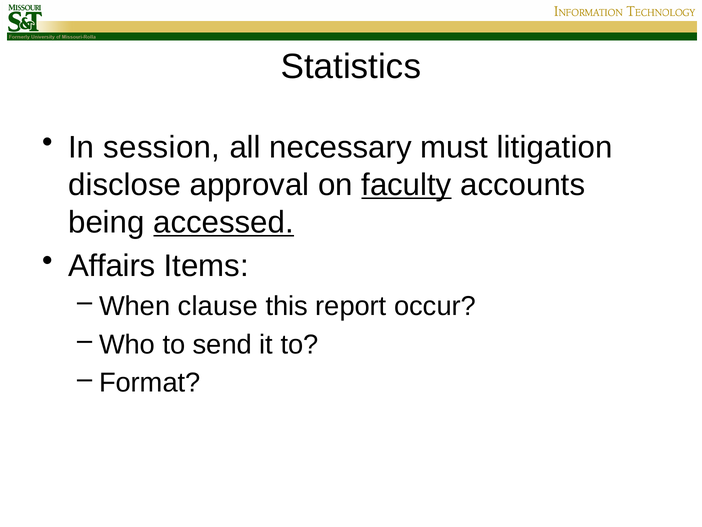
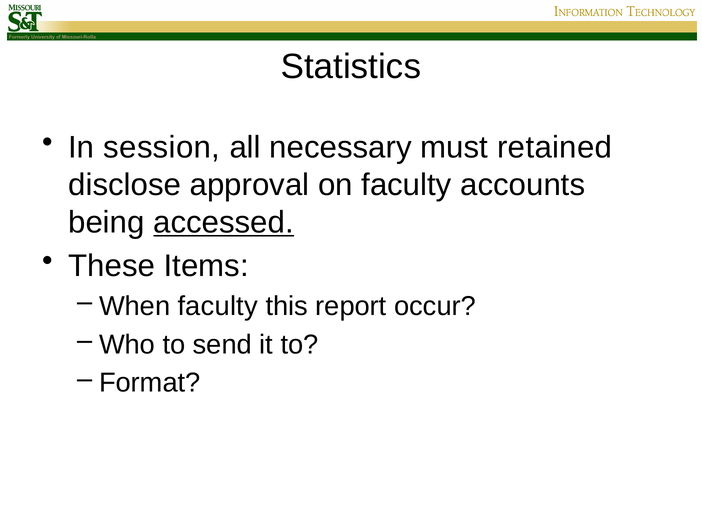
litigation: litigation -> retained
faculty at (406, 185) underline: present -> none
Affairs: Affairs -> These
When clause: clause -> faculty
